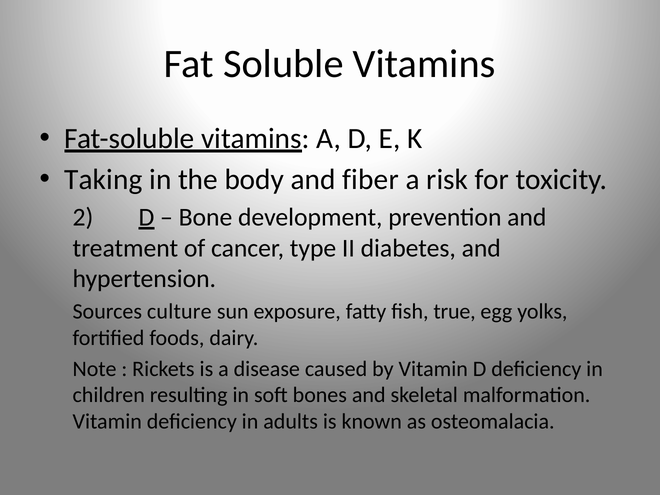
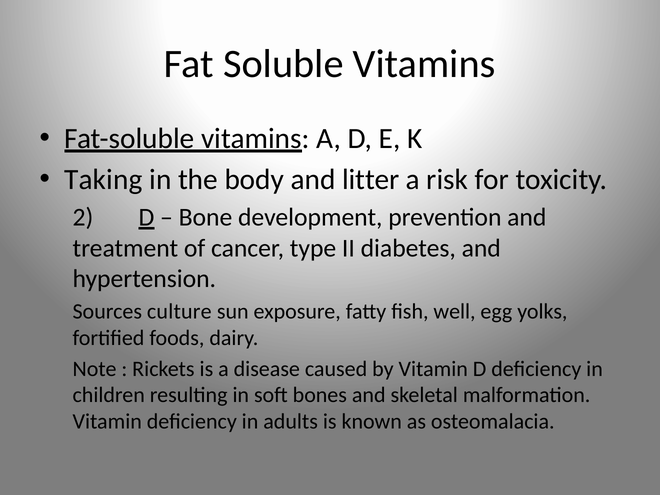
fiber: fiber -> litter
true: true -> well
